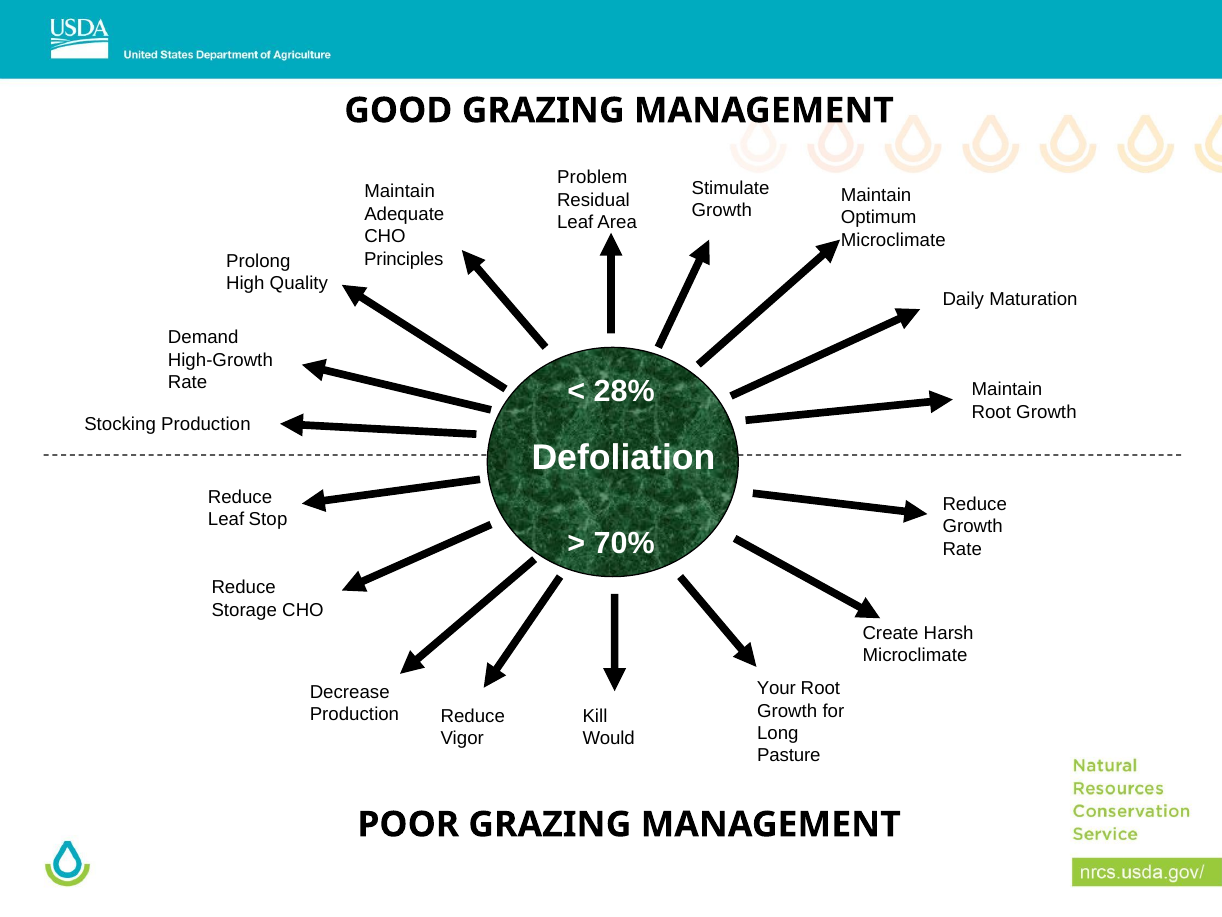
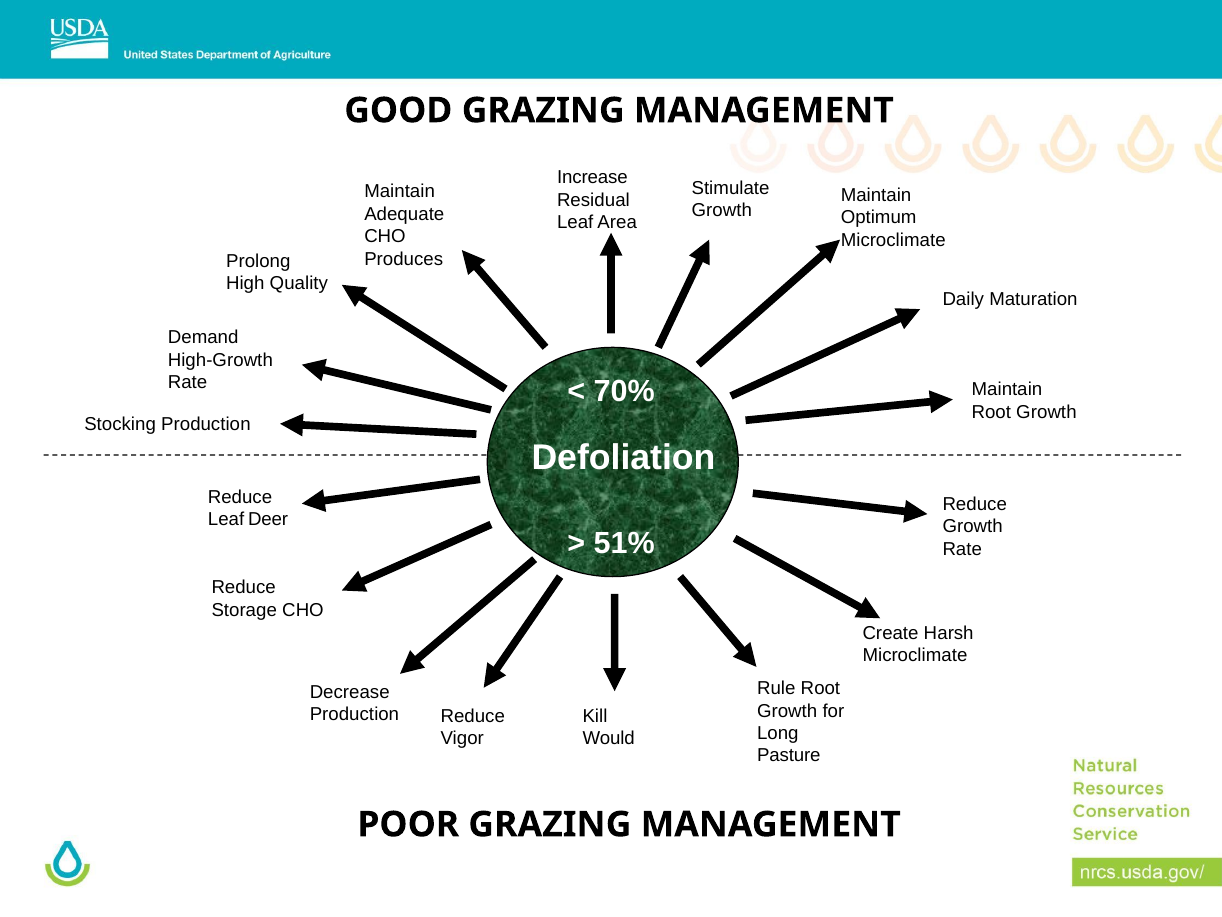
Problem: Problem -> Increase
Principles: Principles -> Produces
28%: 28% -> 70%
Stop: Stop -> Deer
70%: 70% -> 51%
Your: Your -> Rule
